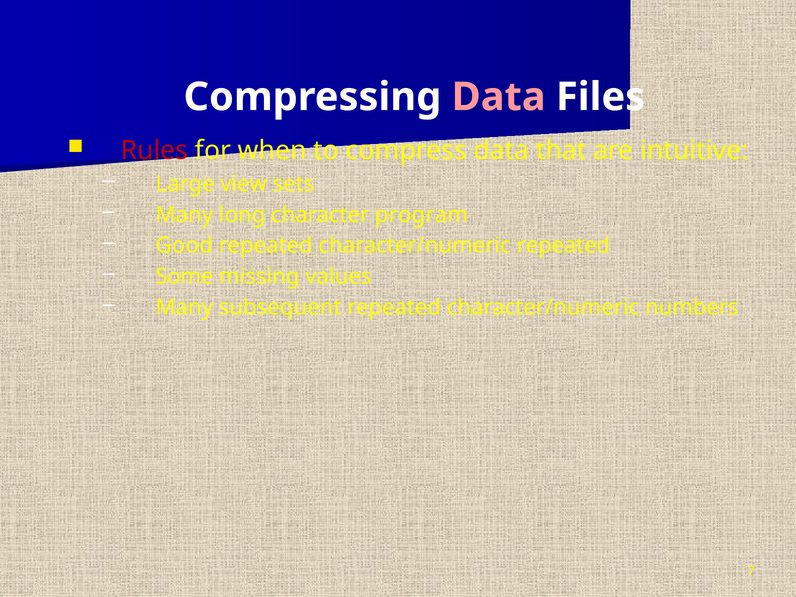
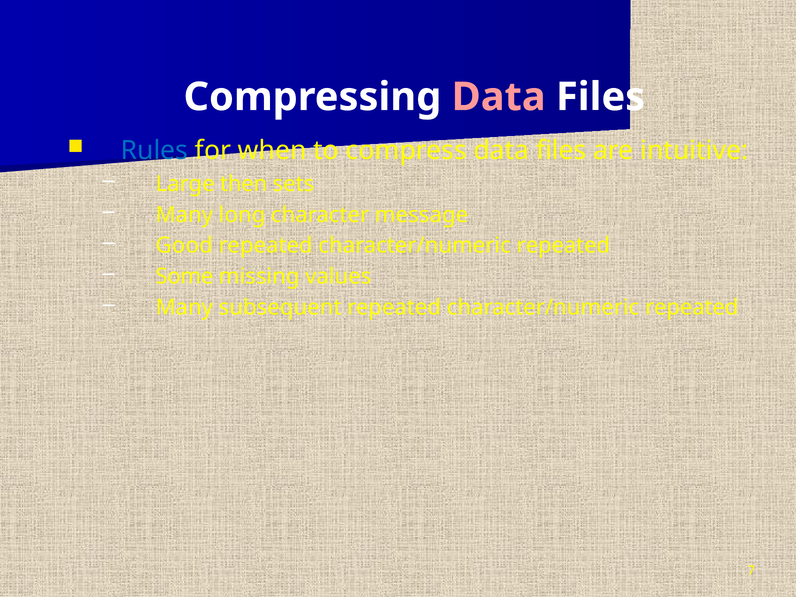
Rules colour: red -> blue
compress data that: that -> files
view: view -> then
program: program -> message
numbers at (692, 308): numbers -> repeated
